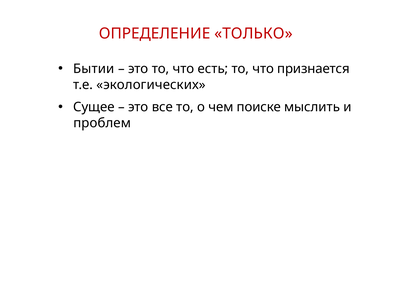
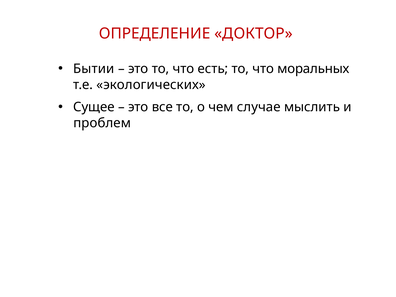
ТОЛЬКО: ТОЛЬКО -> ДОКТОР
признается: признается -> моральных
поиске: поиске -> случае
